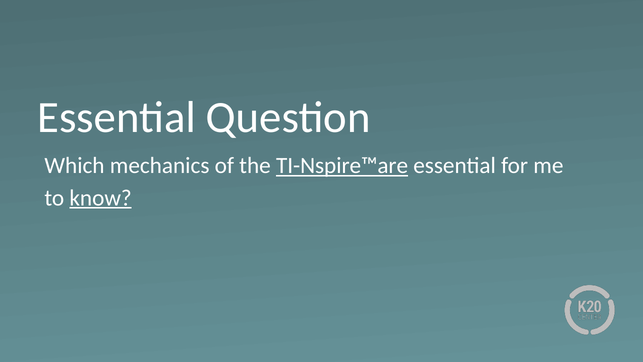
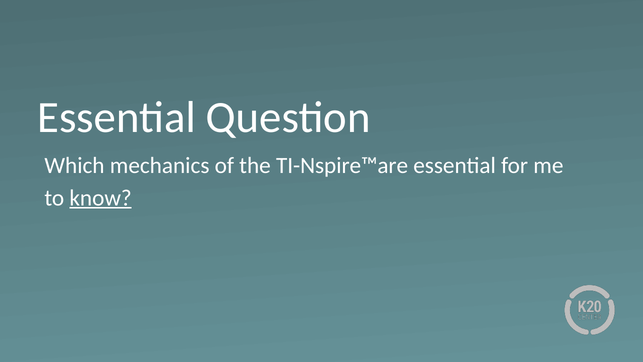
TI-Nspire™are underline: present -> none
